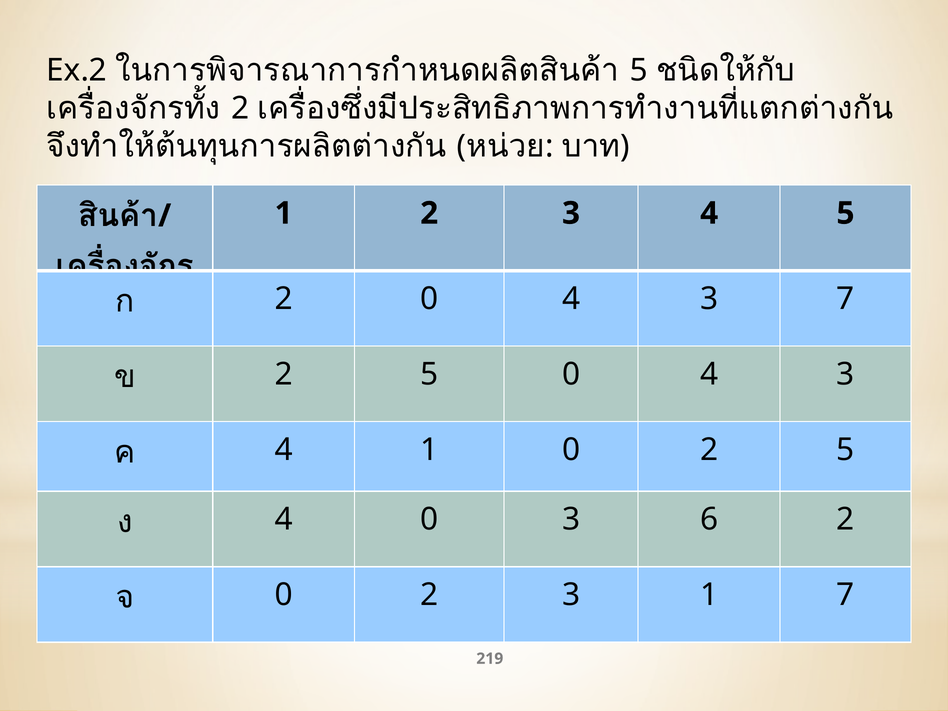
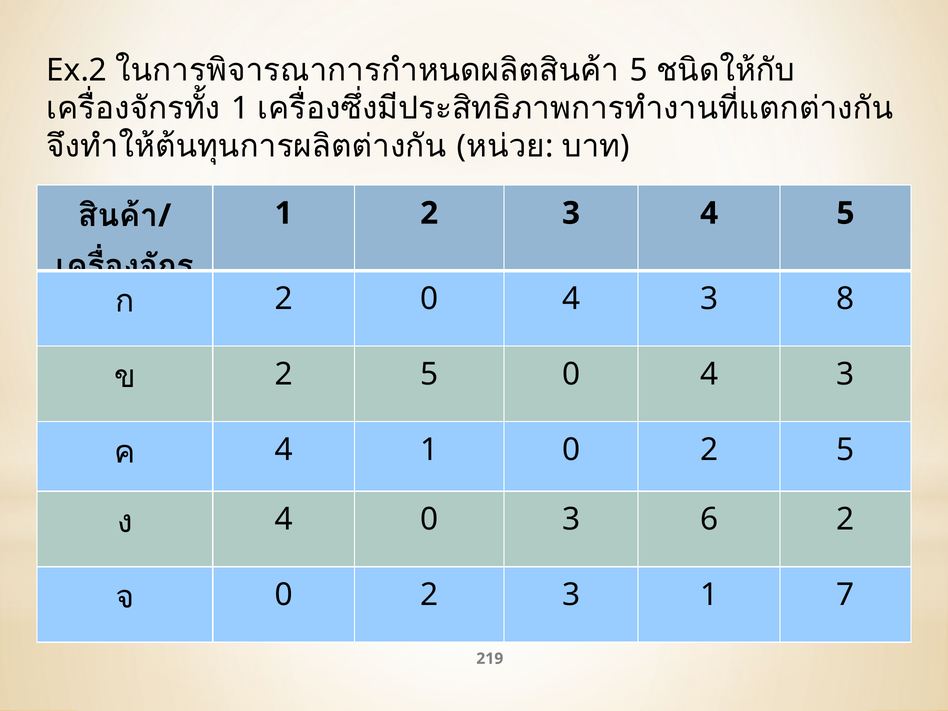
2 at (240, 108): 2 -> 1
3 7: 7 -> 8
